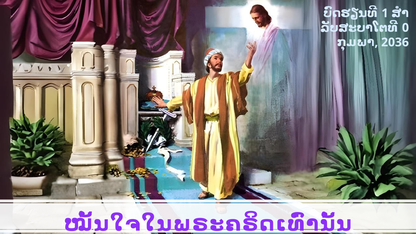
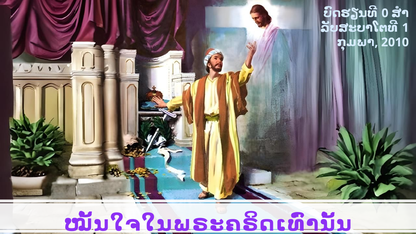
1: 1 -> 0
0: 0 -> 1
2036: 2036 -> 2010
